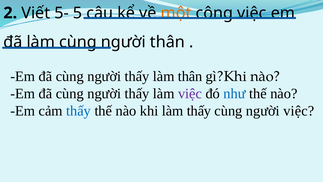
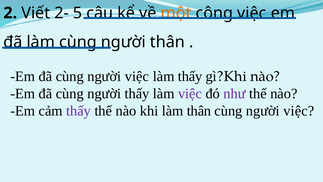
5-: 5- -> 2-
thấy at (137, 76): thấy -> việc
làm thân: thân -> thấy
như colour: blue -> purple
thấy at (79, 111) colour: blue -> purple
làm thấy: thấy -> thân
